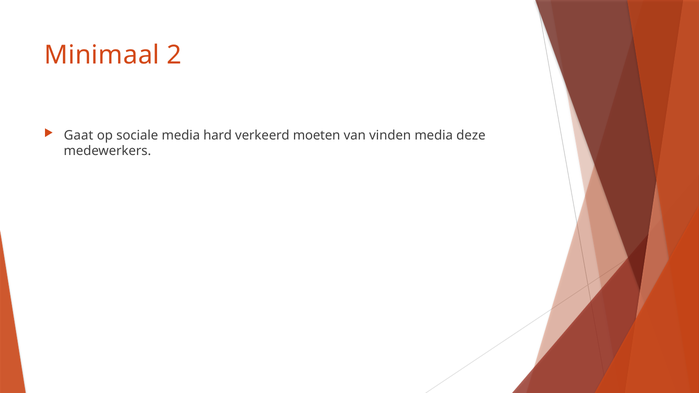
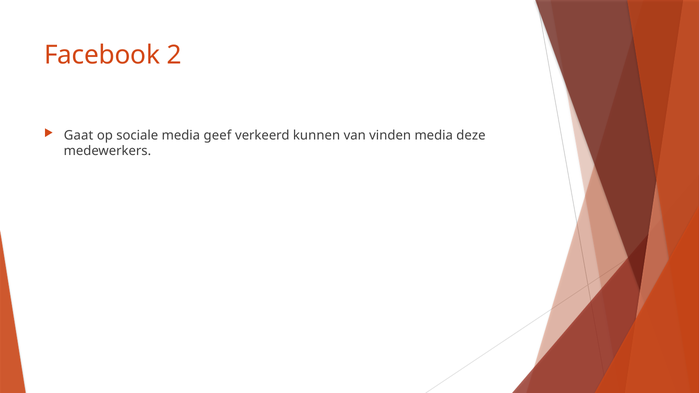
Minimaal: Minimaal -> Facebook
hard: hard -> geef
moeten: moeten -> kunnen
